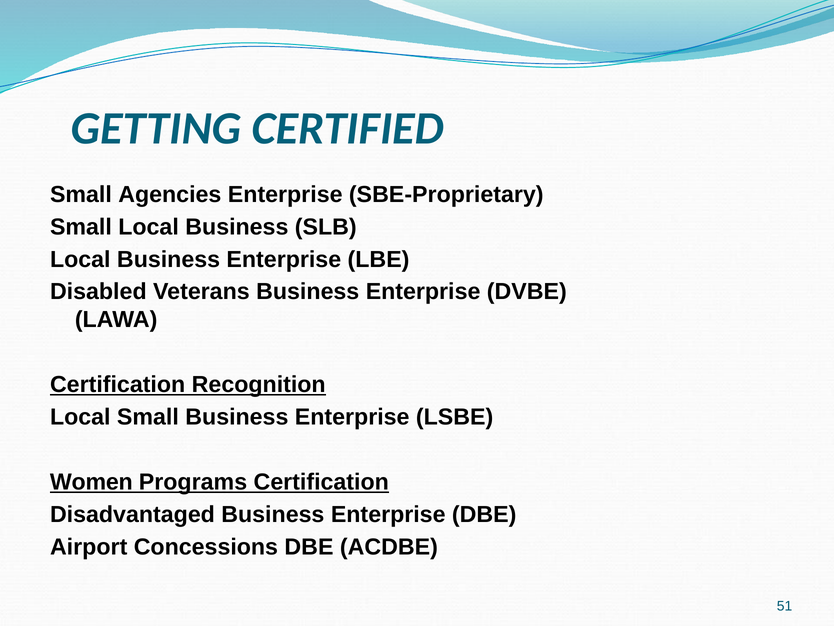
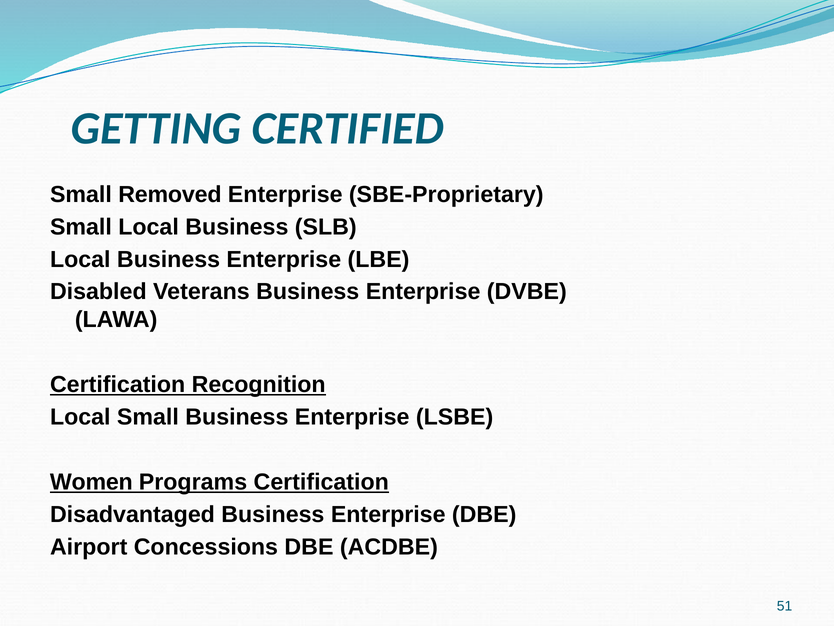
Agencies: Agencies -> Removed
